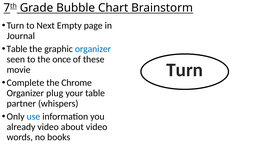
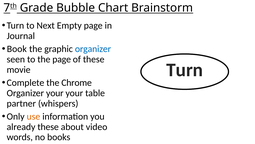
Table at (17, 49): Table -> Book
the once: once -> page
Organizer plug: plug -> your
use colour: blue -> orange
already video: video -> these
